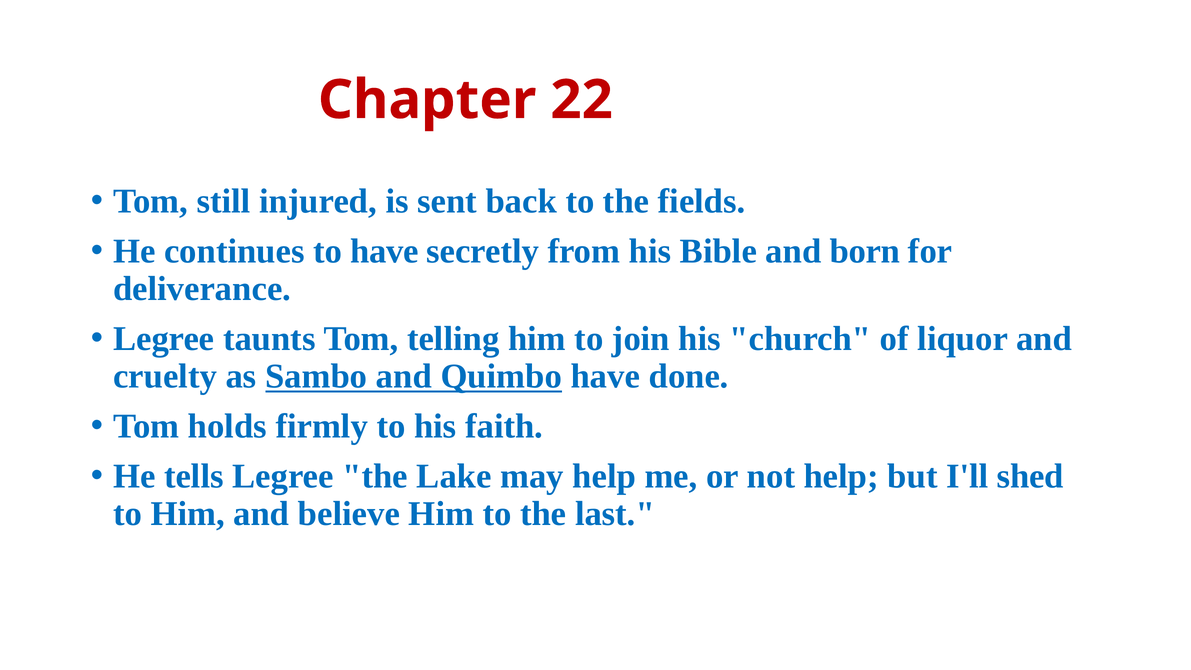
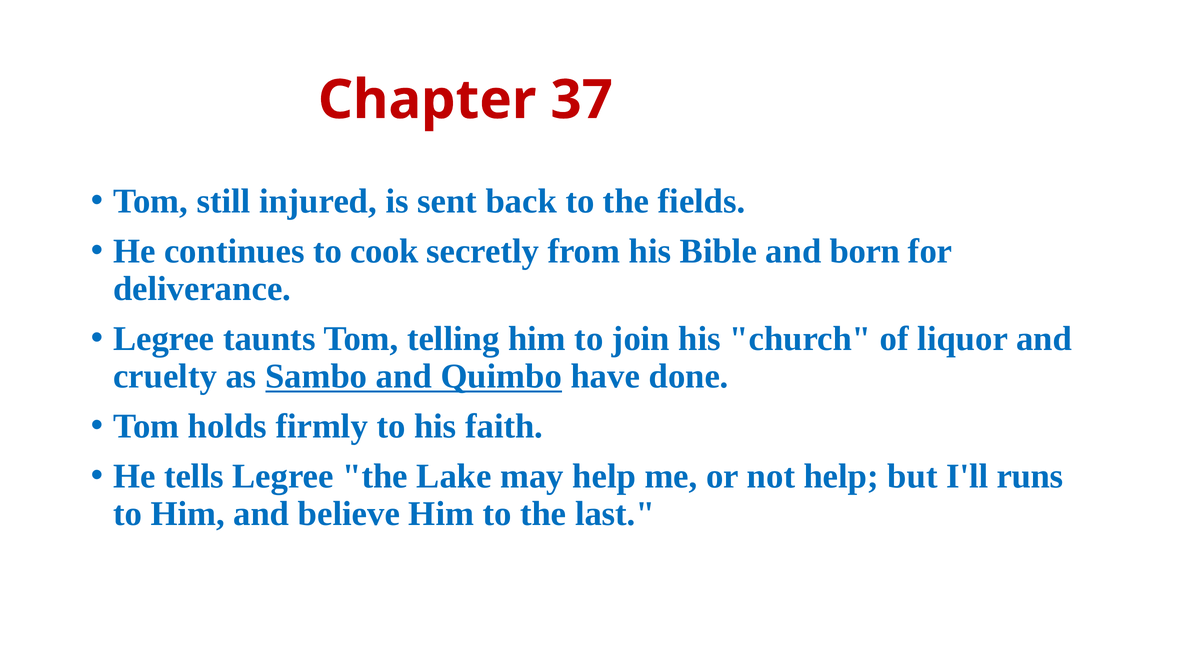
22: 22 -> 37
to have: have -> cook
shed: shed -> runs
